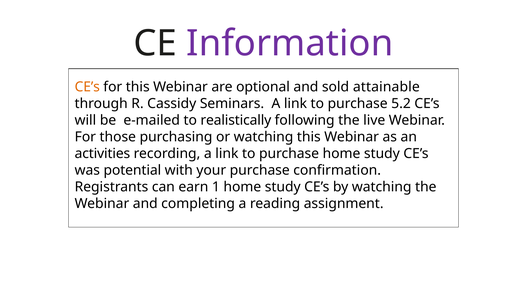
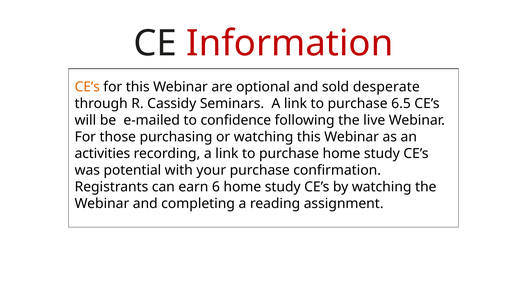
Information colour: purple -> red
attainable: attainable -> desperate
5.2: 5.2 -> 6.5
realistically: realistically -> confidence
1: 1 -> 6
